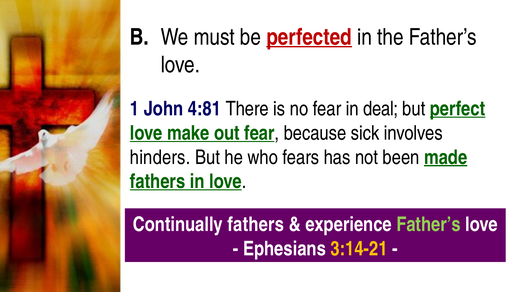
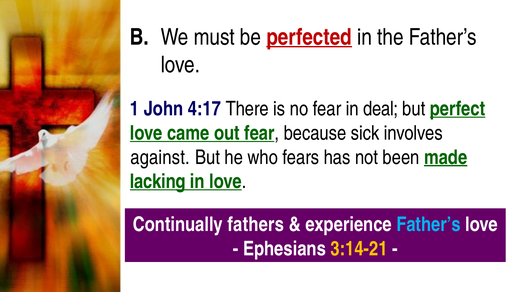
4:81: 4:81 -> 4:17
make: make -> came
hinders: hinders -> against
fathers at (158, 182): fathers -> lacking
Father’s at (429, 225) colour: light green -> light blue
